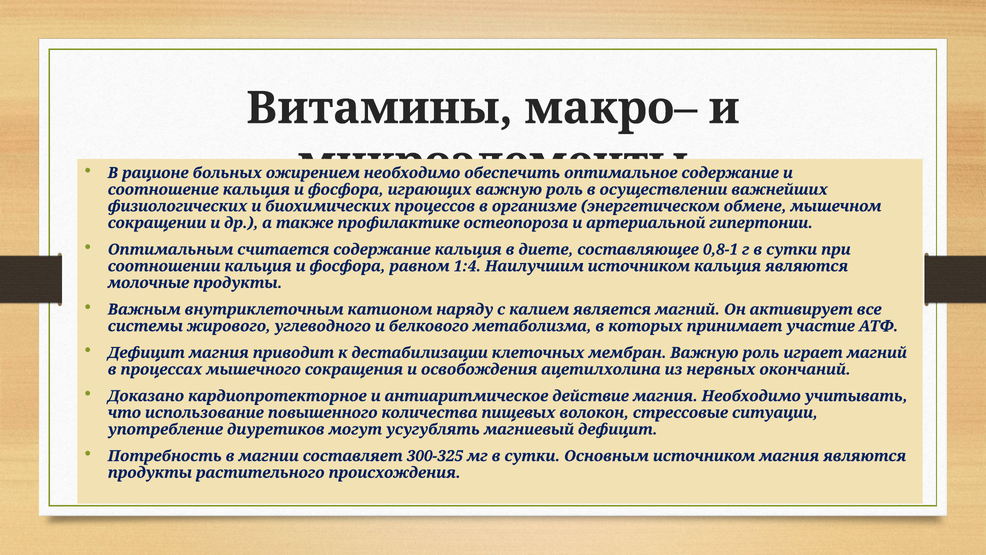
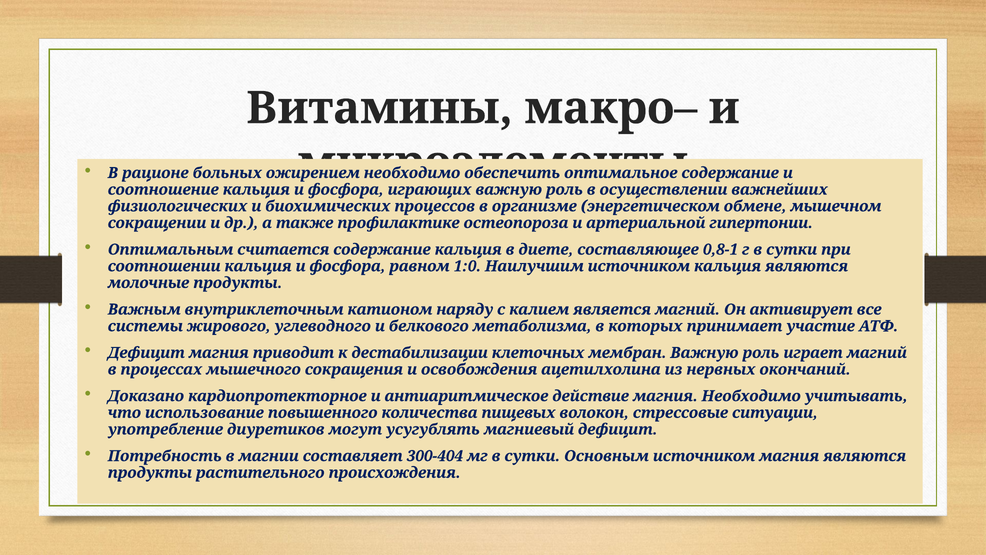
1:4: 1:4 -> 1:0
300-325: 300-325 -> 300-404
